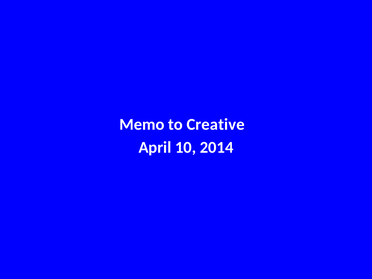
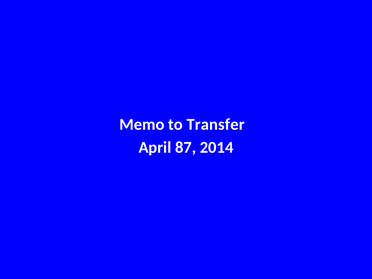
Creative: Creative -> Transfer
10: 10 -> 87
